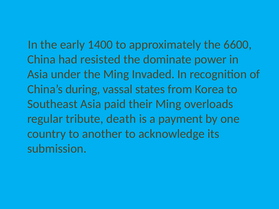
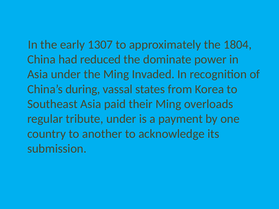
1400: 1400 -> 1307
6600: 6600 -> 1804
resisted: resisted -> reduced
tribute death: death -> under
